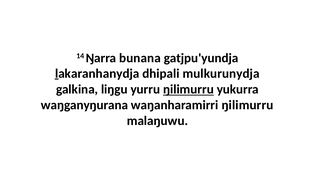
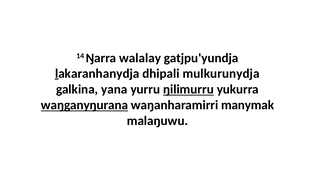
bunana: bunana -> walalay
liŋgu: liŋgu -> yana
waŋganyŋurana underline: none -> present
waŋanharamirri ŋilimurru: ŋilimurru -> manymak
